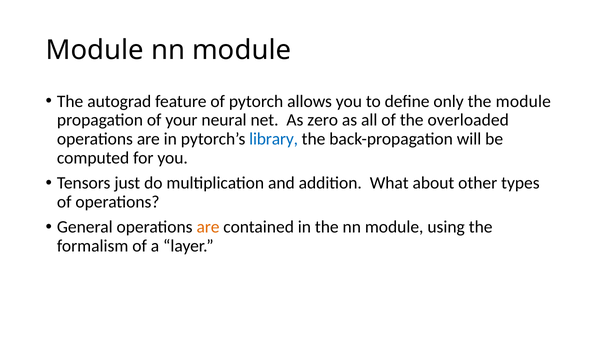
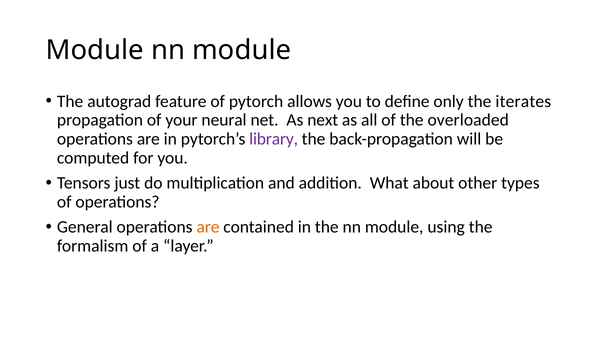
the module: module -> iterates
zero: zero -> next
library colour: blue -> purple
